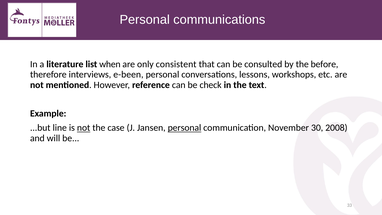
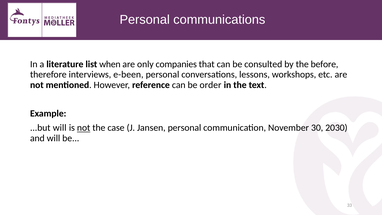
consistent: consistent -> companies
check: check -> order
...but line: line -> will
personal at (184, 128) underline: present -> none
2008: 2008 -> 2030
